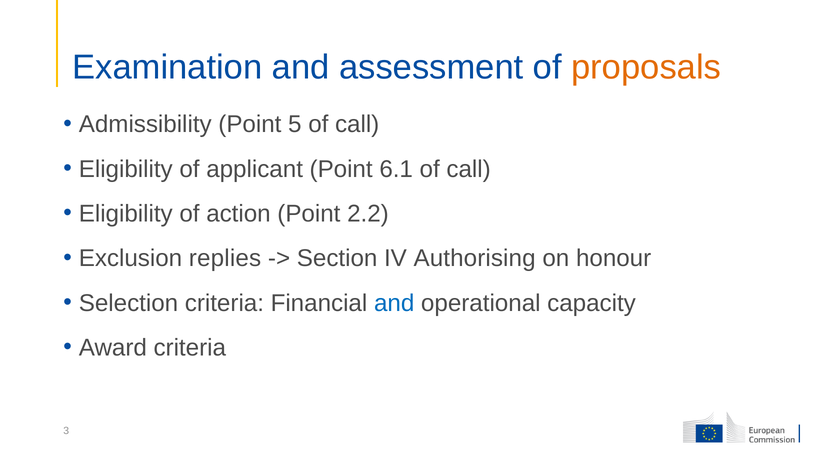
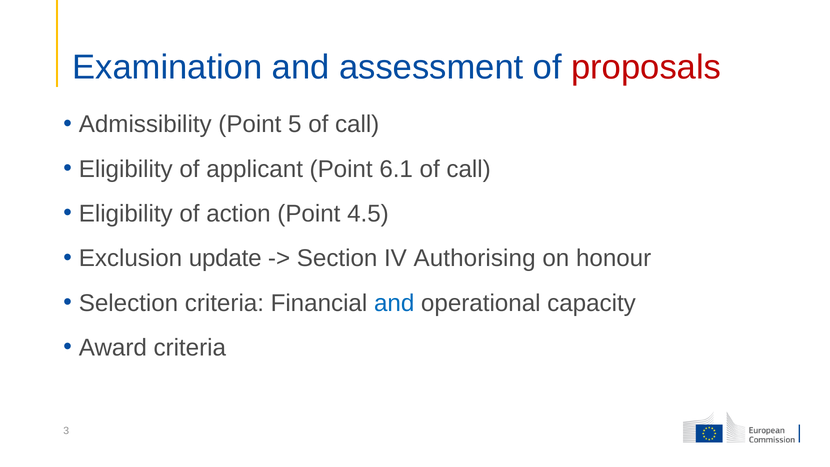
proposals colour: orange -> red
2.2: 2.2 -> 4.5
replies: replies -> update
